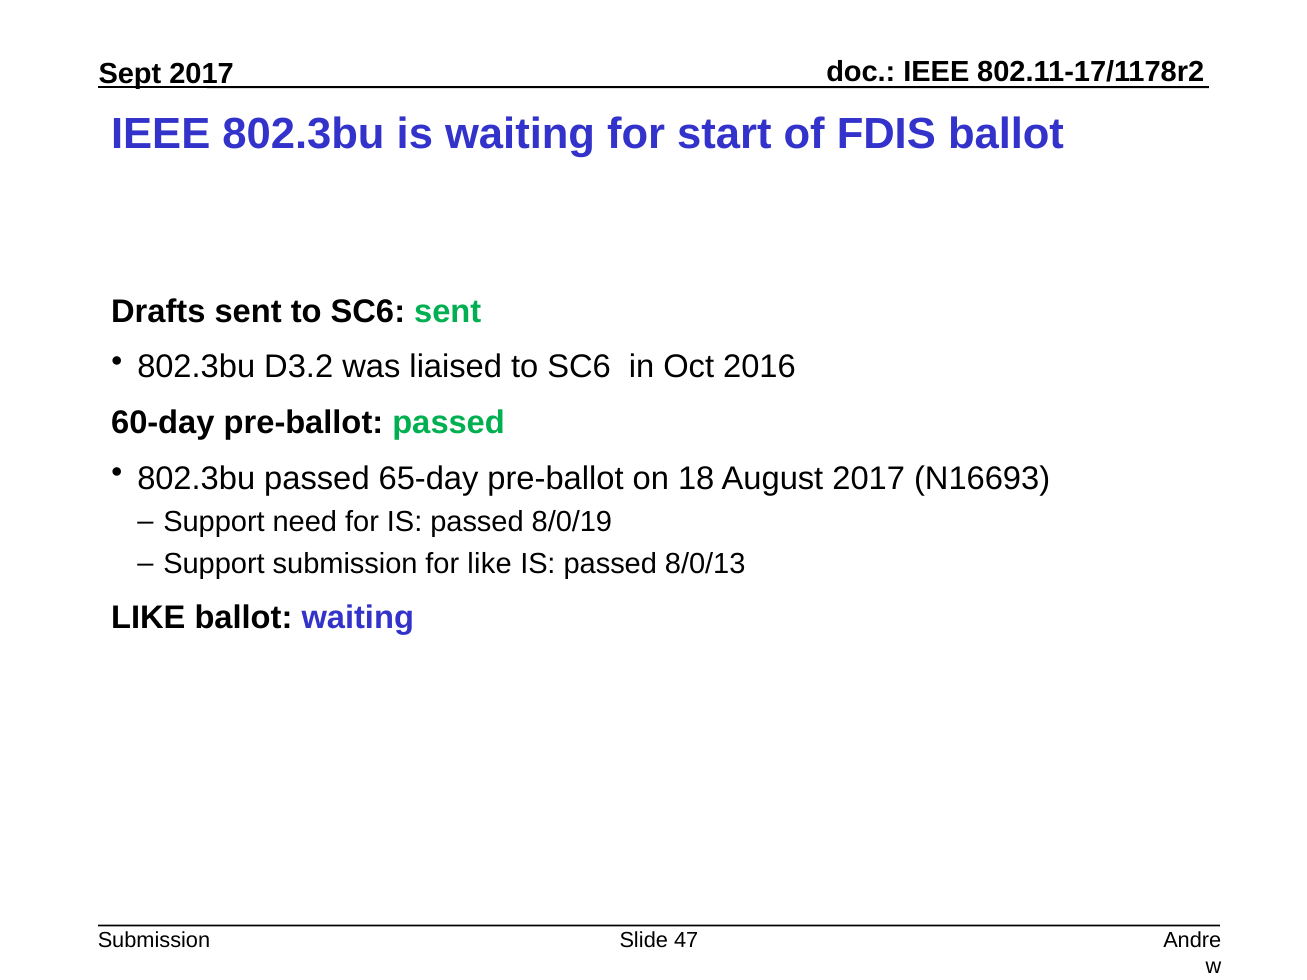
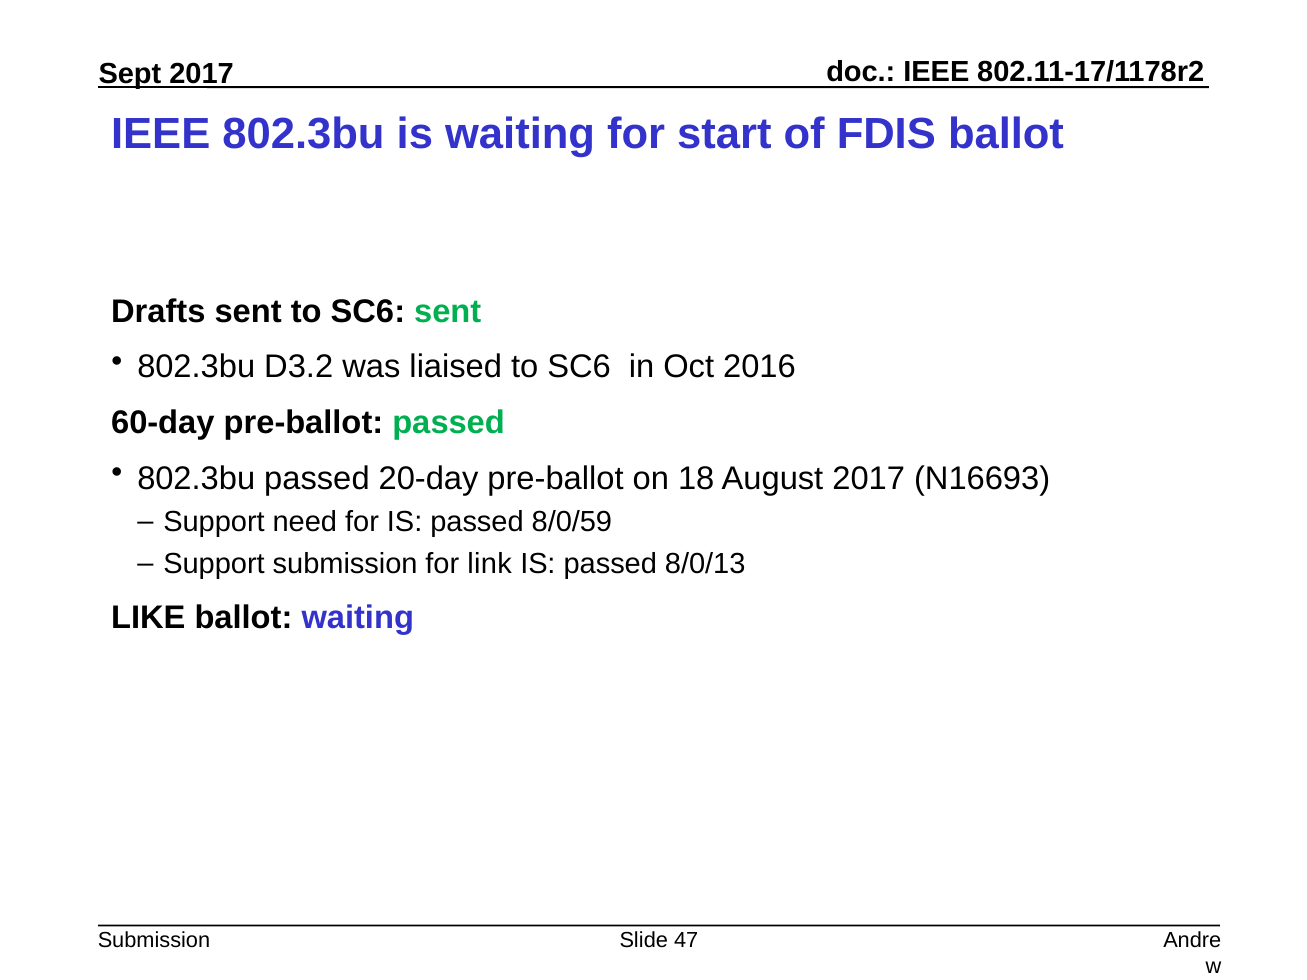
65-day: 65-day -> 20-day
8/0/19: 8/0/19 -> 8/0/59
for like: like -> link
